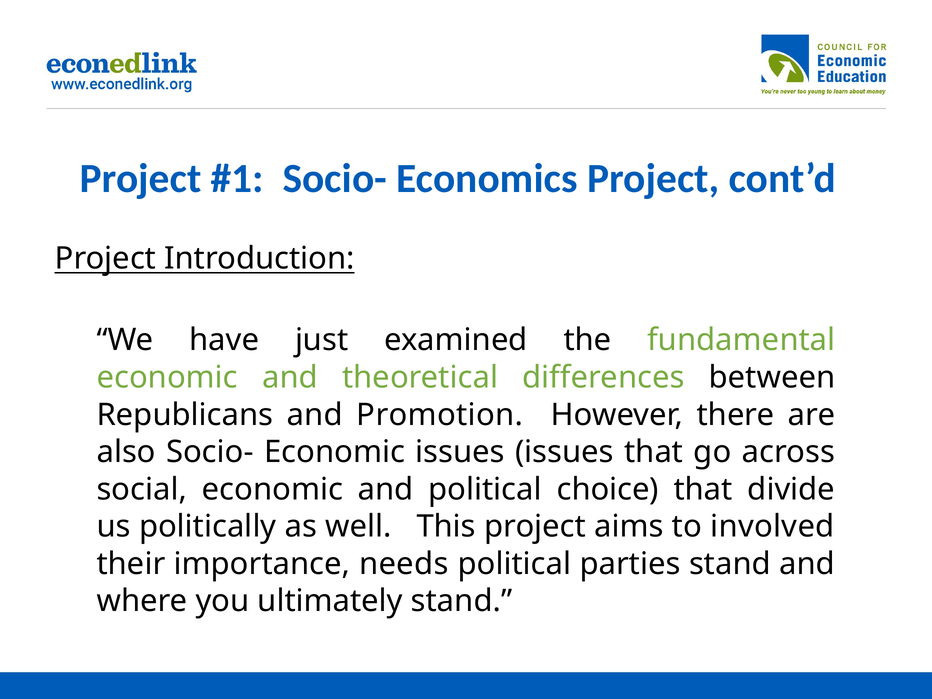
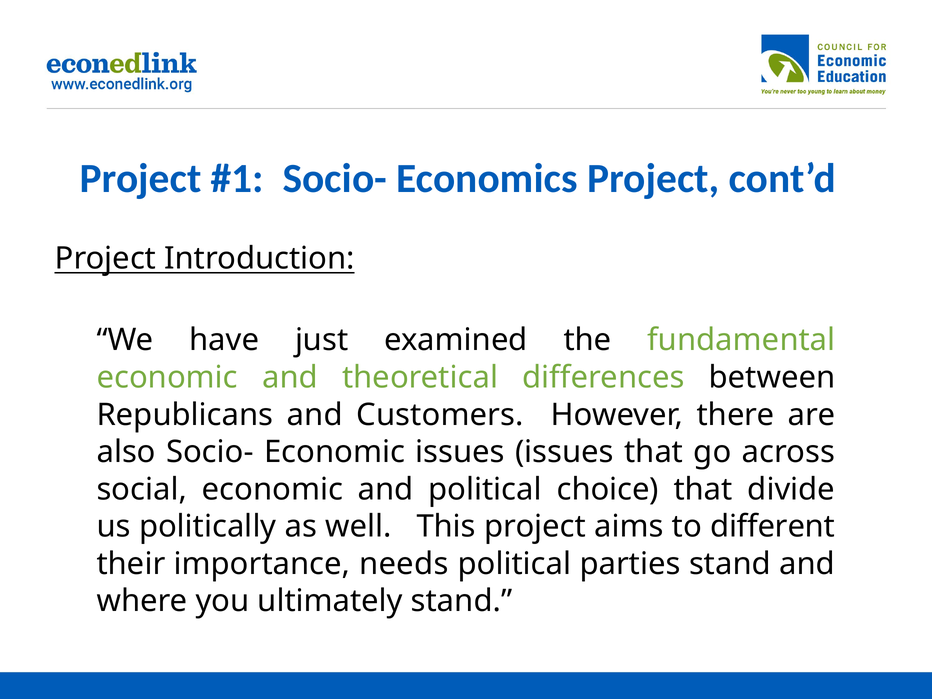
Promotion: Promotion -> Customers
involved: involved -> different
